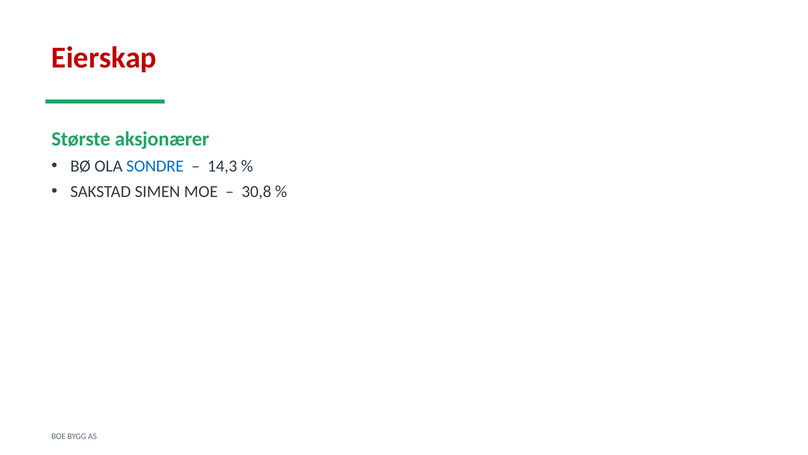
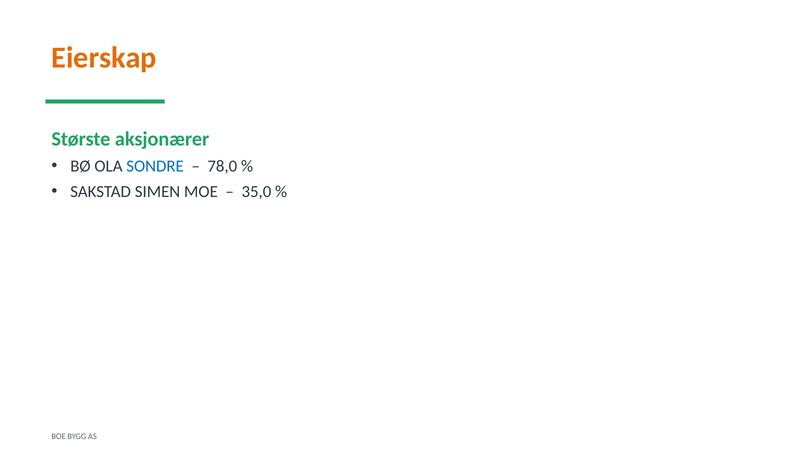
Eierskap colour: red -> orange
14,3: 14,3 -> 78,0
30,8: 30,8 -> 35,0
